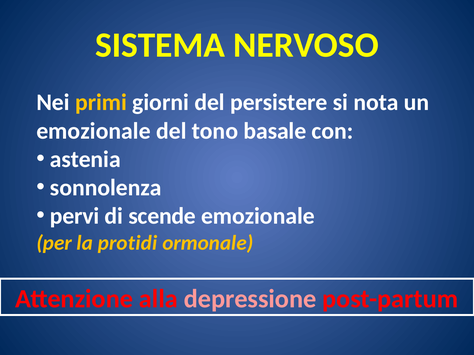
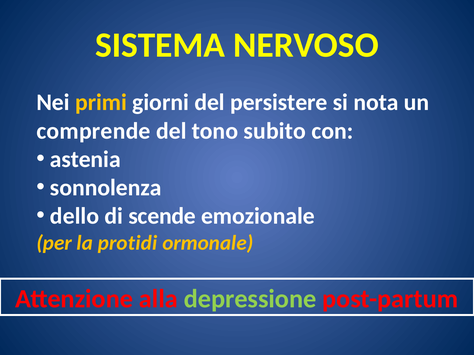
emozionale at (94, 131): emozionale -> comprende
basale: basale -> subito
pervi: pervi -> dello
depressione colour: pink -> light green
